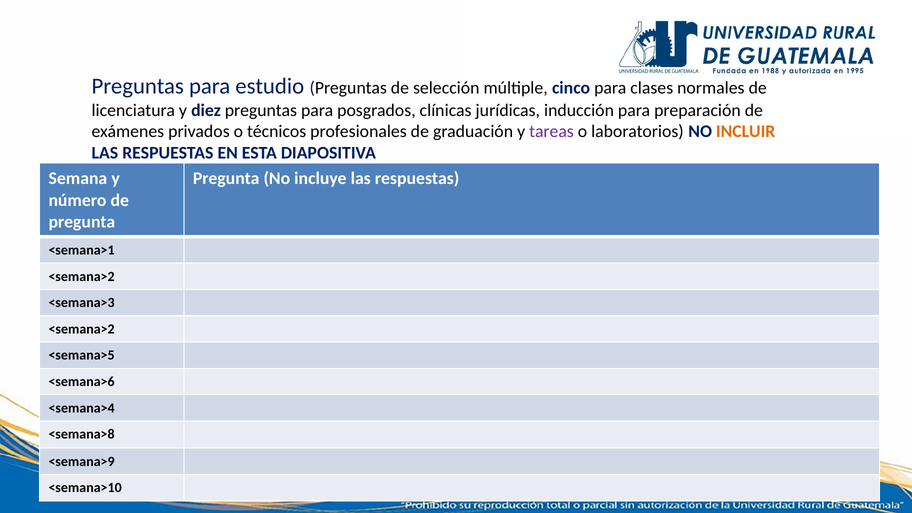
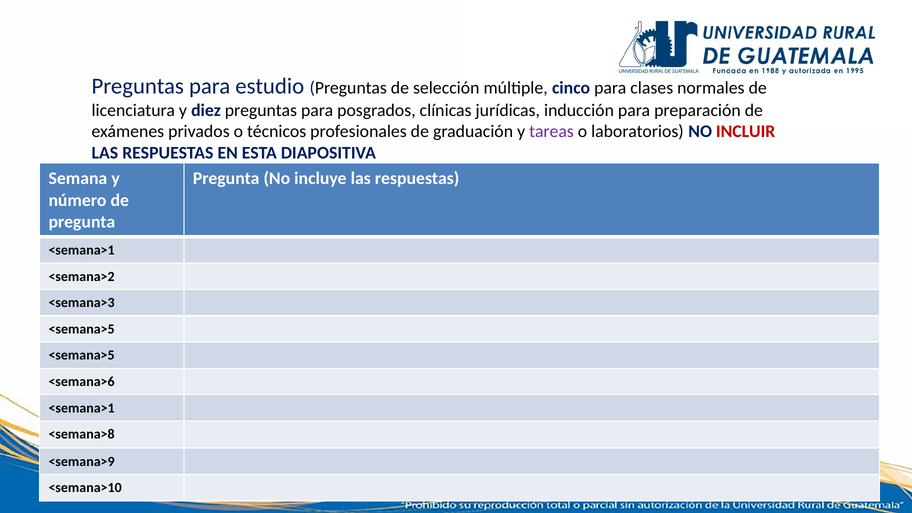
INCLUIR colour: orange -> red
<semana>2 at (82, 329): <semana>2 -> <semana>5
<semana>4 at (82, 408): <semana>4 -> <semana>1
